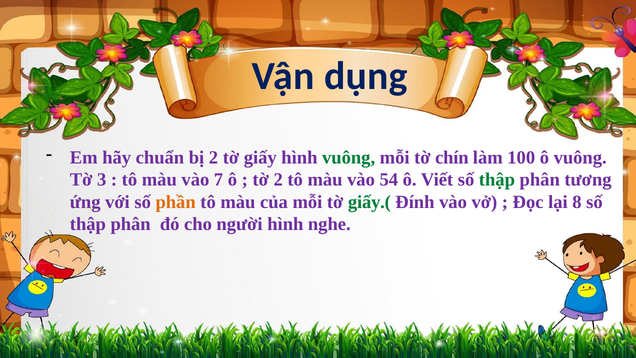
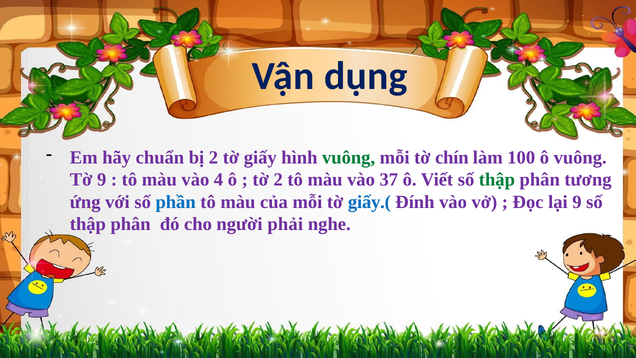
Tờ 3: 3 -> 9
7: 7 -> 4
54: 54 -> 37
phần colour: orange -> blue
giấy.( colour: green -> blue
lại 8: 8 -> 9
người hình: hình -> phải
